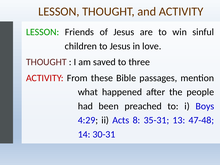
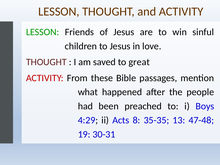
three: three -> great
35-31: 35-31 -> 35-35
14: 14 -> 19
